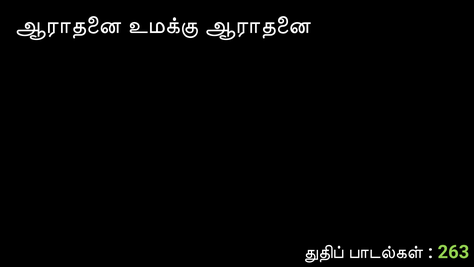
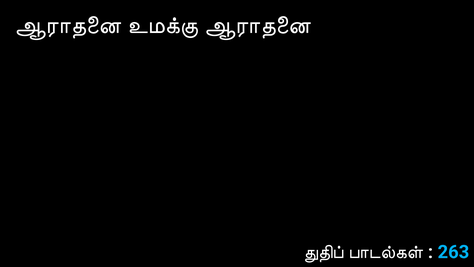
263 colour: light green -> light blue
